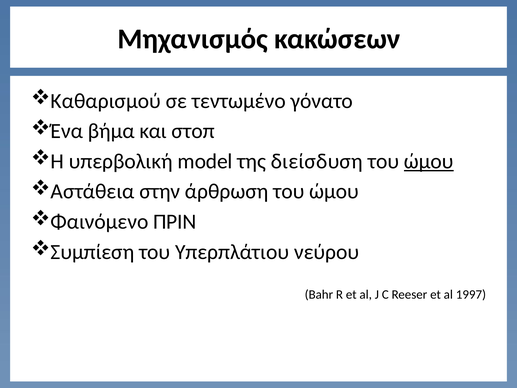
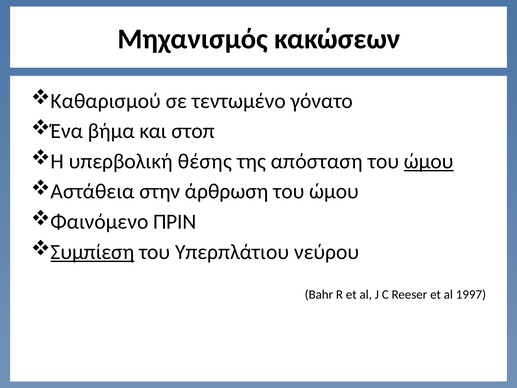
model: model -> θέσης
διείσδυση: διείσδυση -> απόσταση
Συμπίεση underline: none -> present
